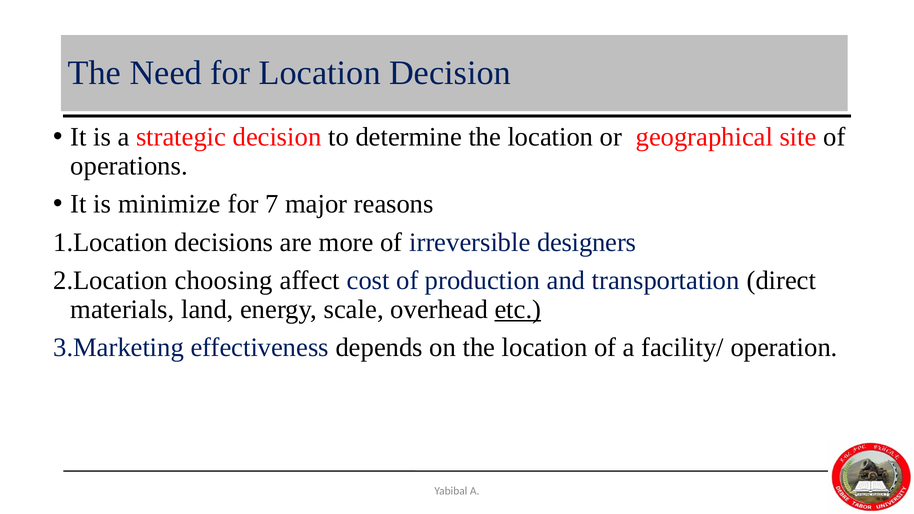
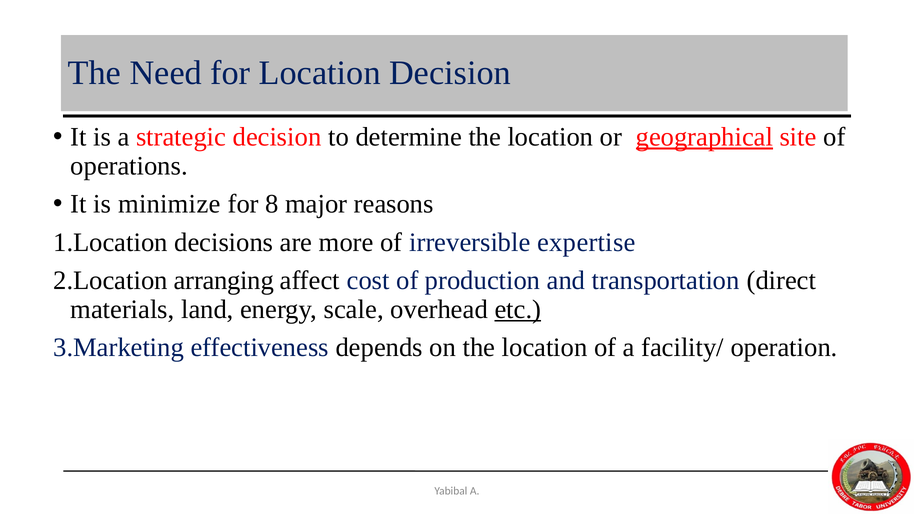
geographical underline: none -> present
7: 7 -> 8
designers: designers -> expertise
choosing: choosing -> arranging
